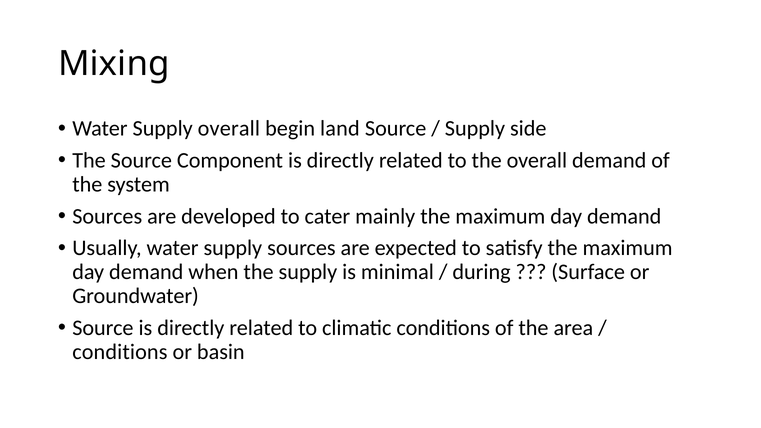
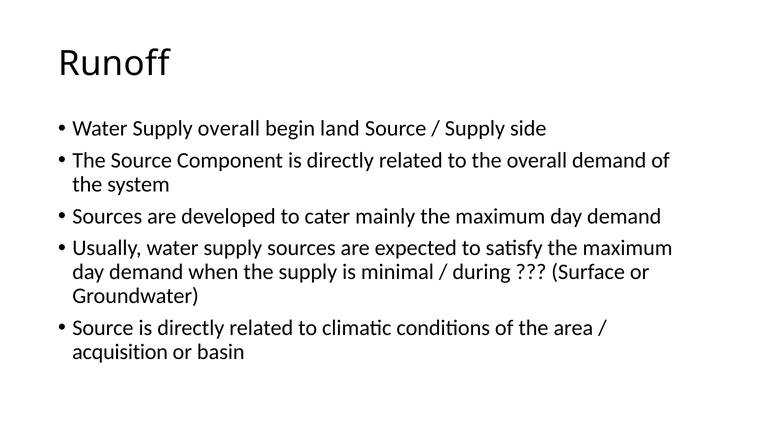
Mixing: Mixing -> Runoff
conditions at (120, 352): conditions -> acquisition
